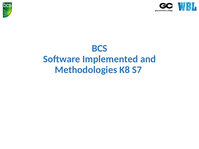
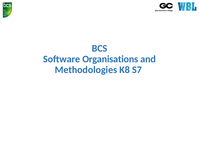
Implemented: Implemented -> Organisations
